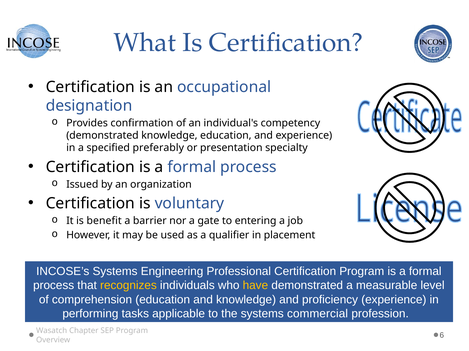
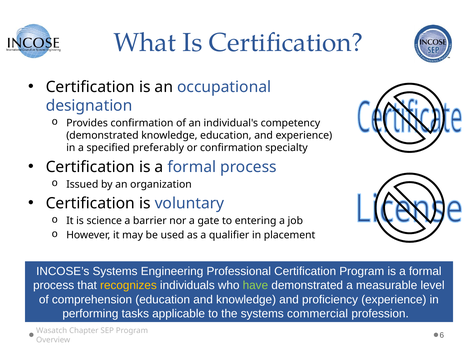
or presentation: presentation -> confirmation
benefit: benefit -> science
have colour: yellow -> light green
